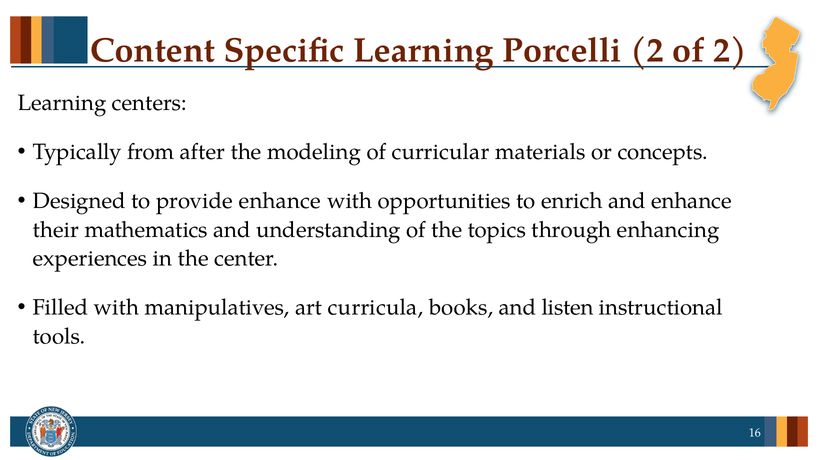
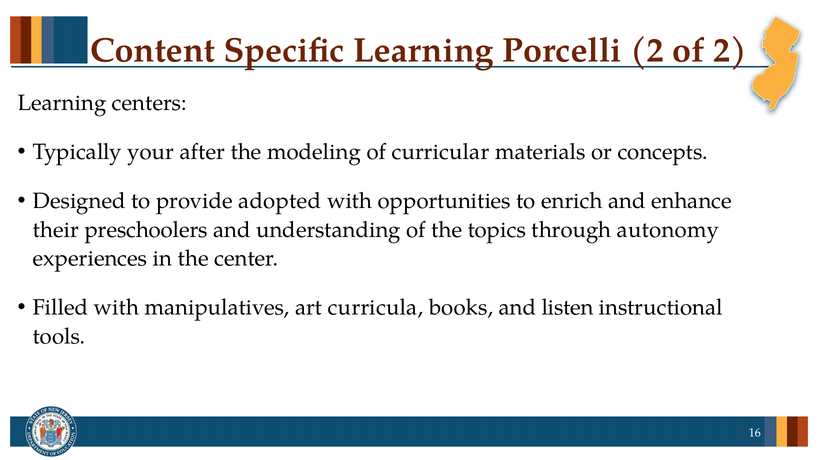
from: from -> your
provide enhance: enhance -> adopted
mathematics: mathematics -> preschoolers
enhancing: enhancing -> autonomy
